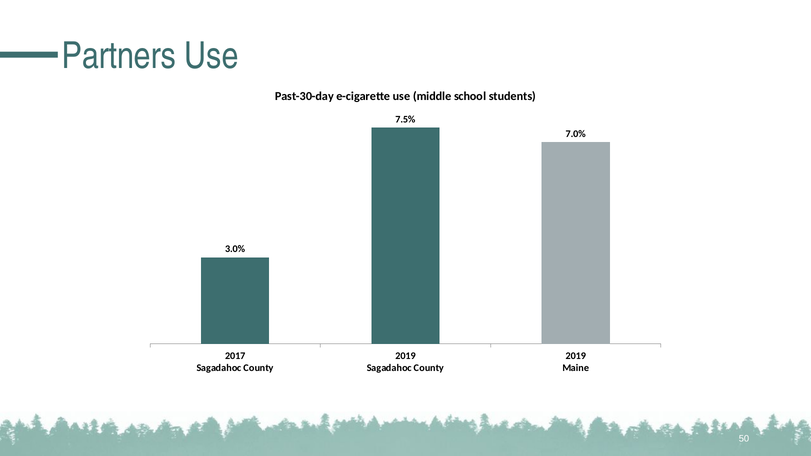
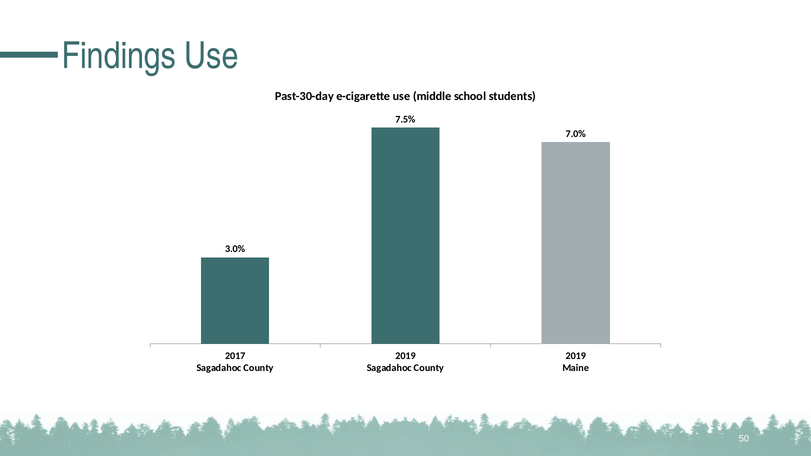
Partners: Partners -> Findings
